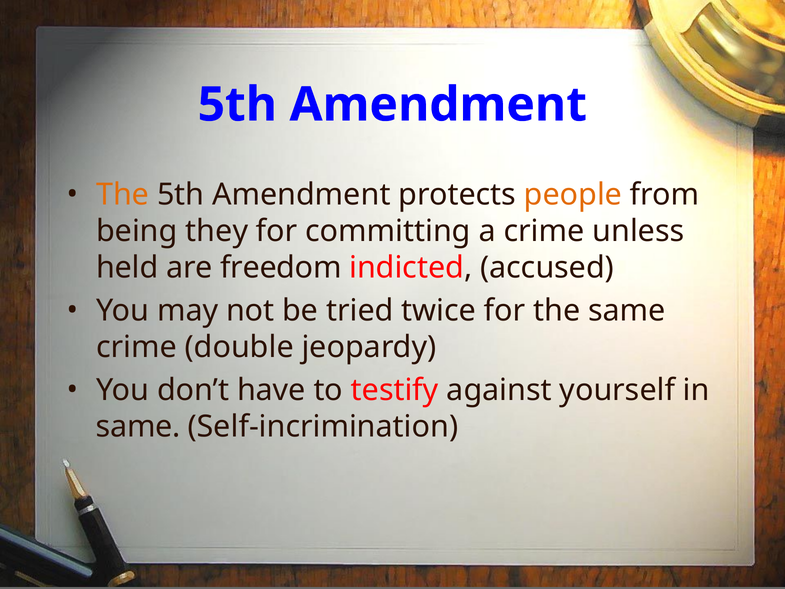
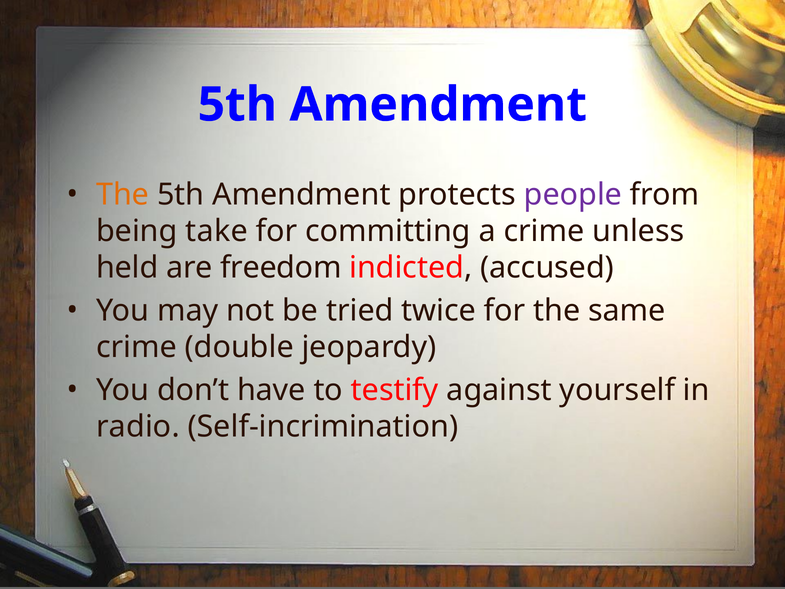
people colour: orange -> purple
they: they -> take
same at (138, 427): same -> radio
